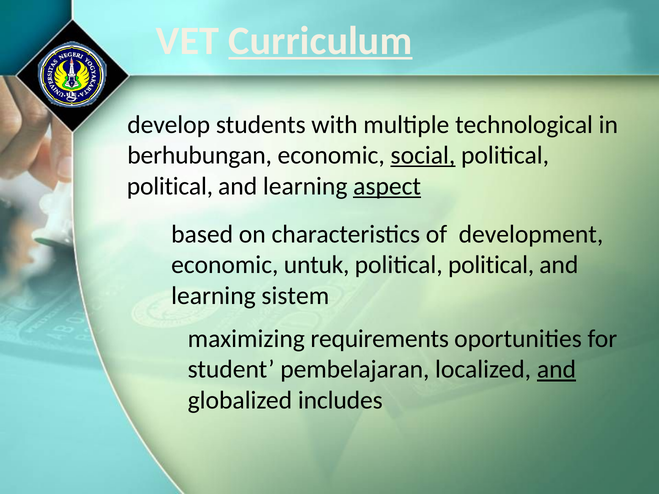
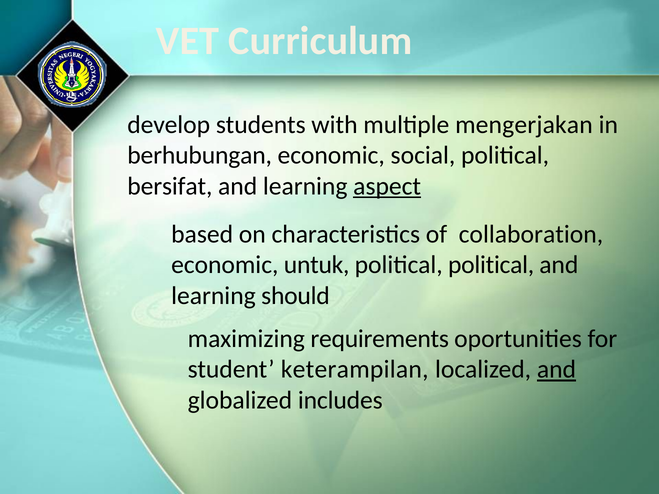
Curriculum underline: present -> none
technological: technological -> mengerjakan
social underline: present -> none
political at (170, 186): political -> bersifat
development: development -> collaboration
sistem: sistem -> should
pembelajaran: pembelajaran -> keterampilan
